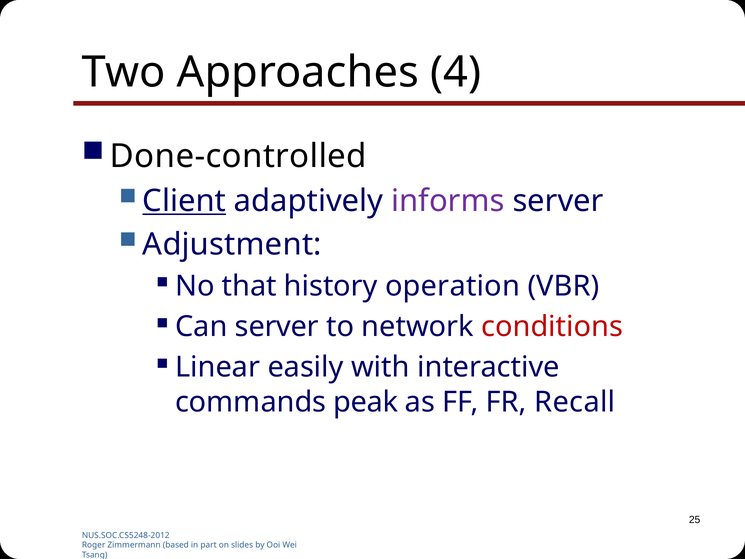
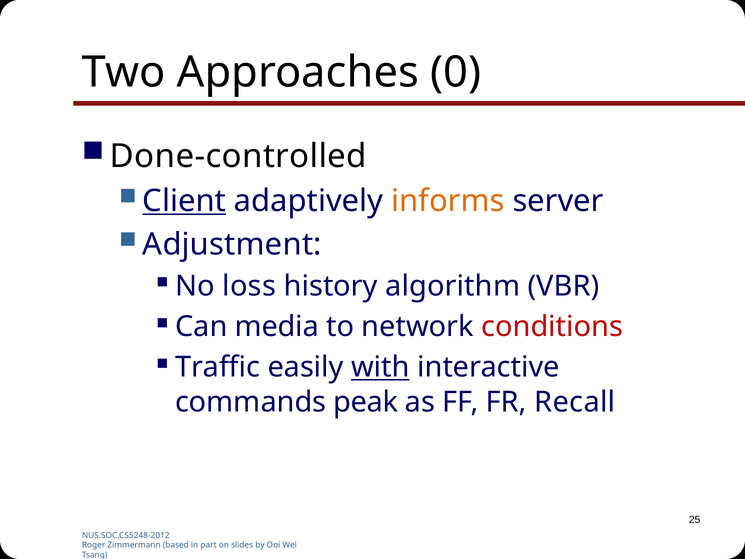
4: 4 -> 0
informs colour: purple -> orange
that: that -> loss
operation: operation -> algorithm
Can server: server -> media
Linear: Linear -> Traffic
with underline: none -> present
